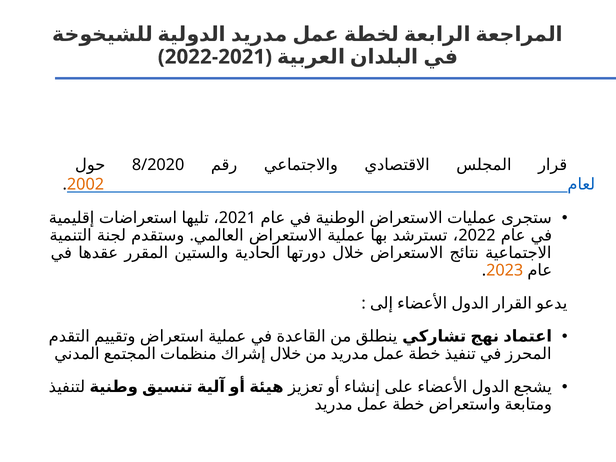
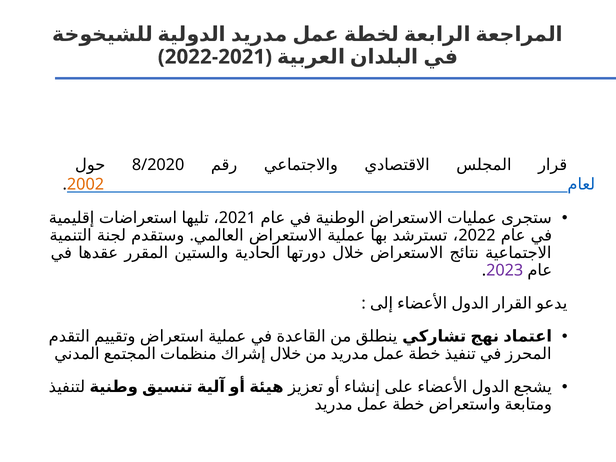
2023 colour: orange -> purple
